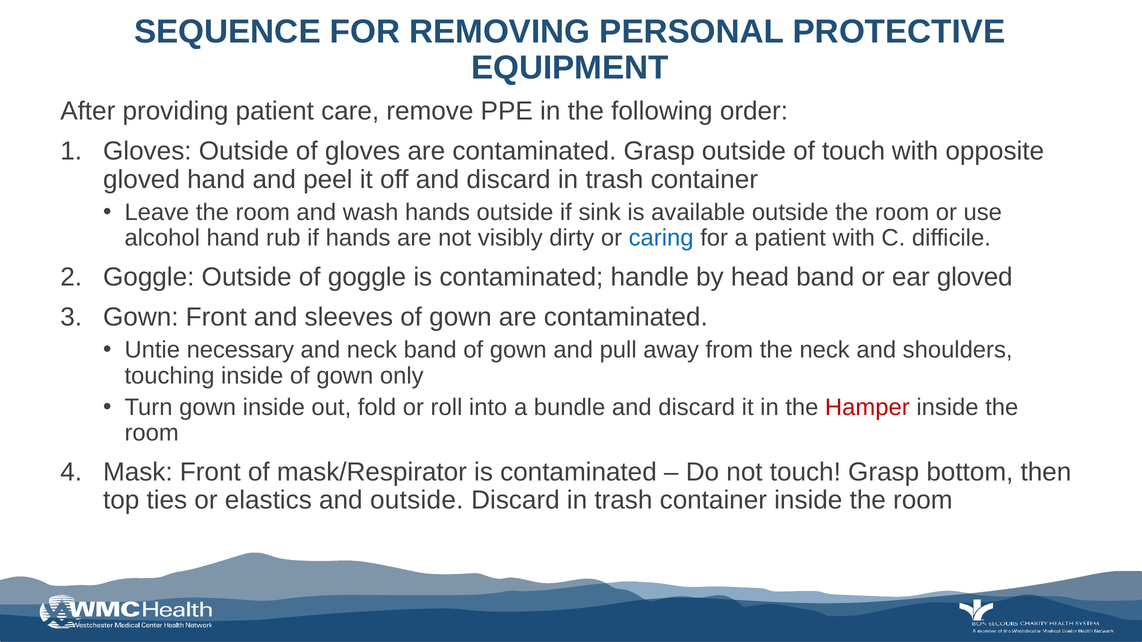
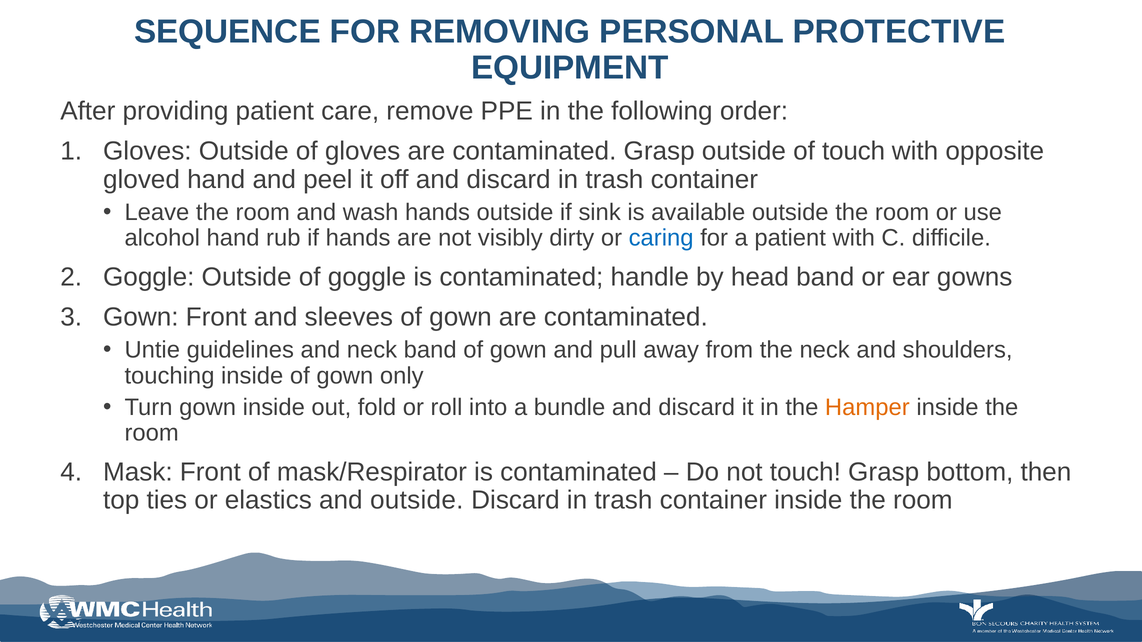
ear gloved: gloved -> gowns
necessary: necessary -> guidelines
Hamper colour: red -> orange
